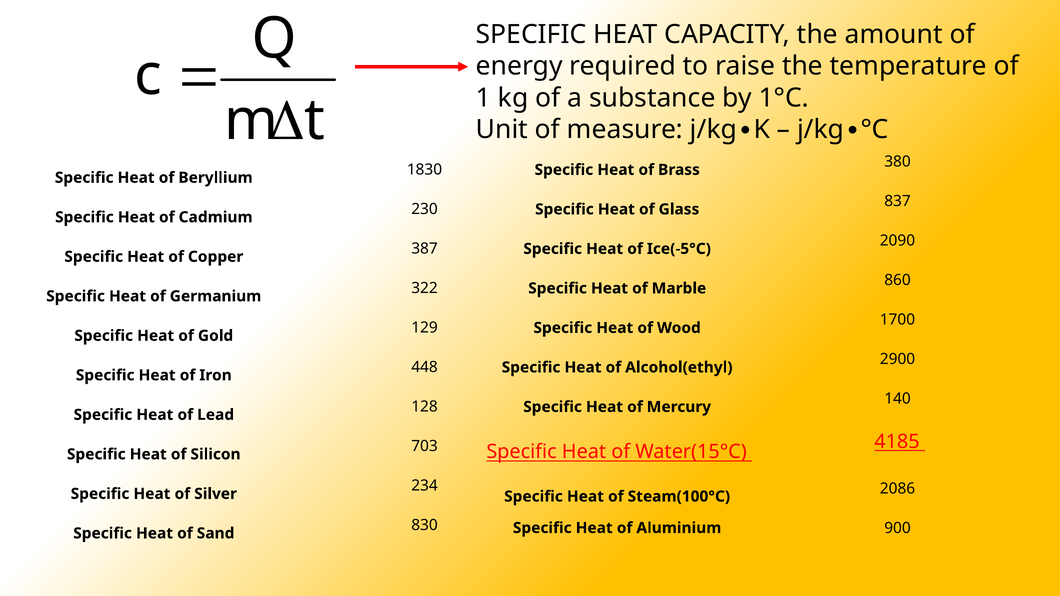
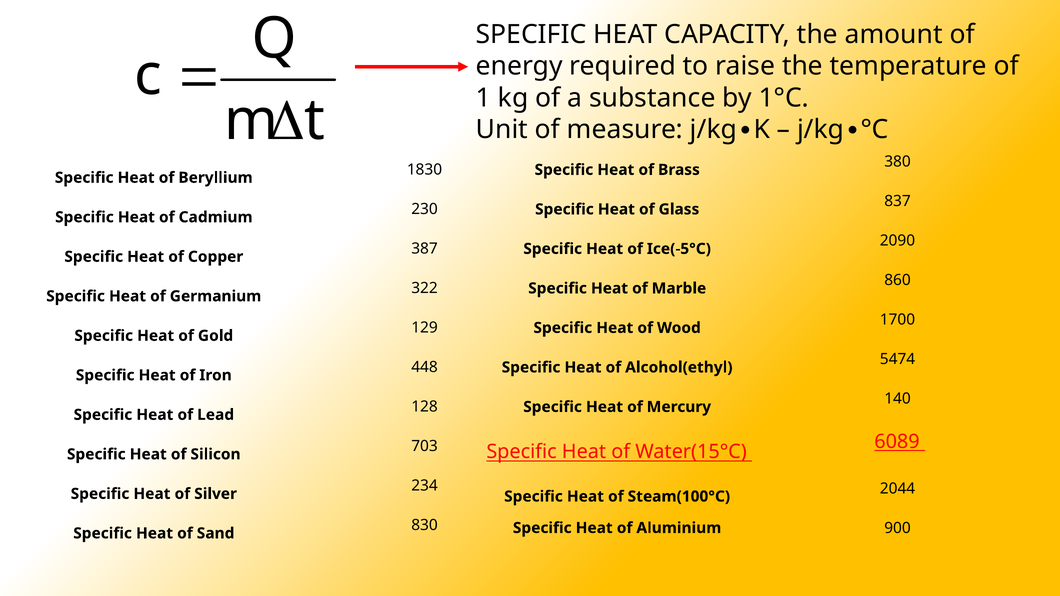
2900: 2900 -> 5474
4185: 4185 -> 6089
2086: 2086 -> 2044
